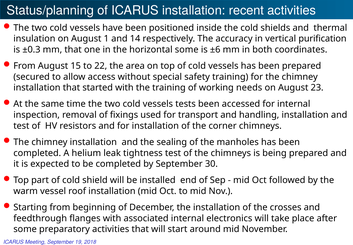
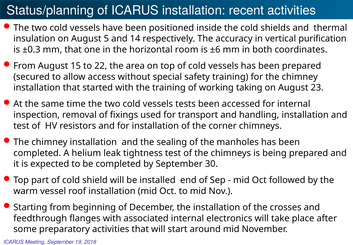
1: 1 -> 5
horizontal some: some -> room
needs: needs -> taking
